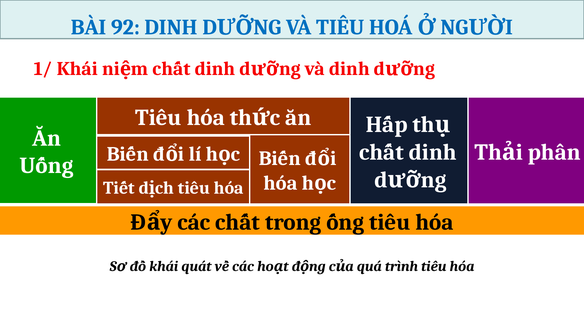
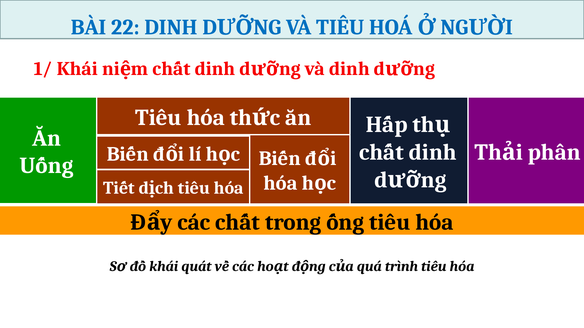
92: 92 -> 22
